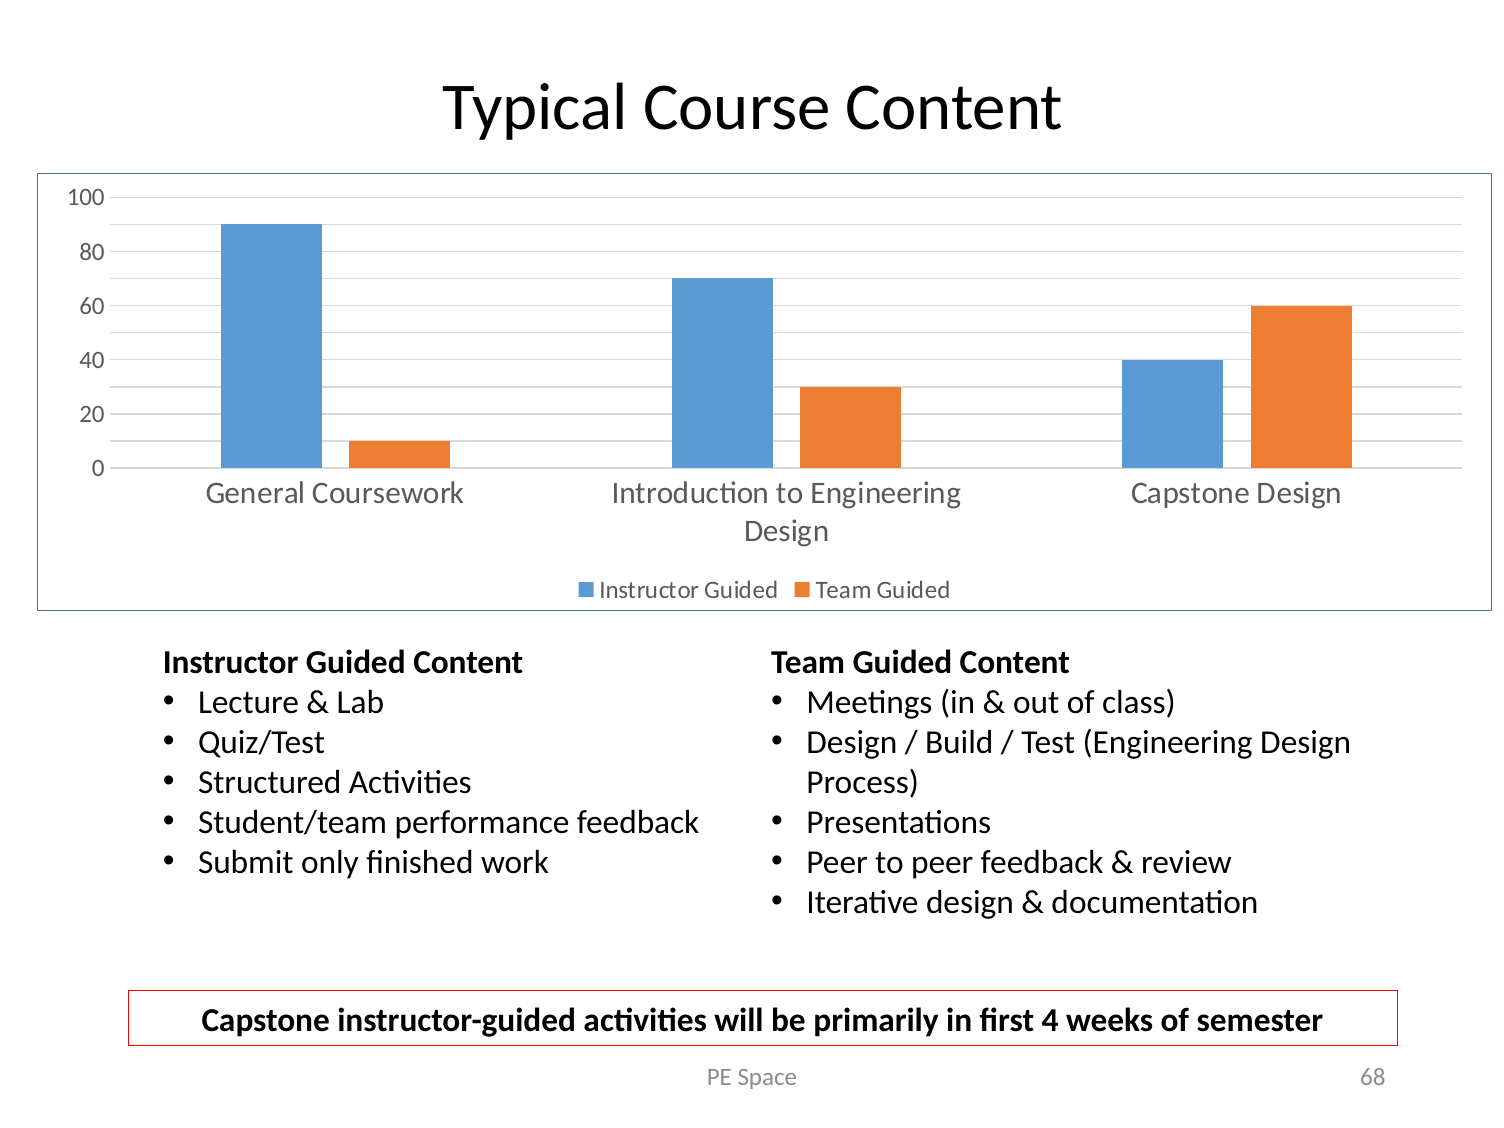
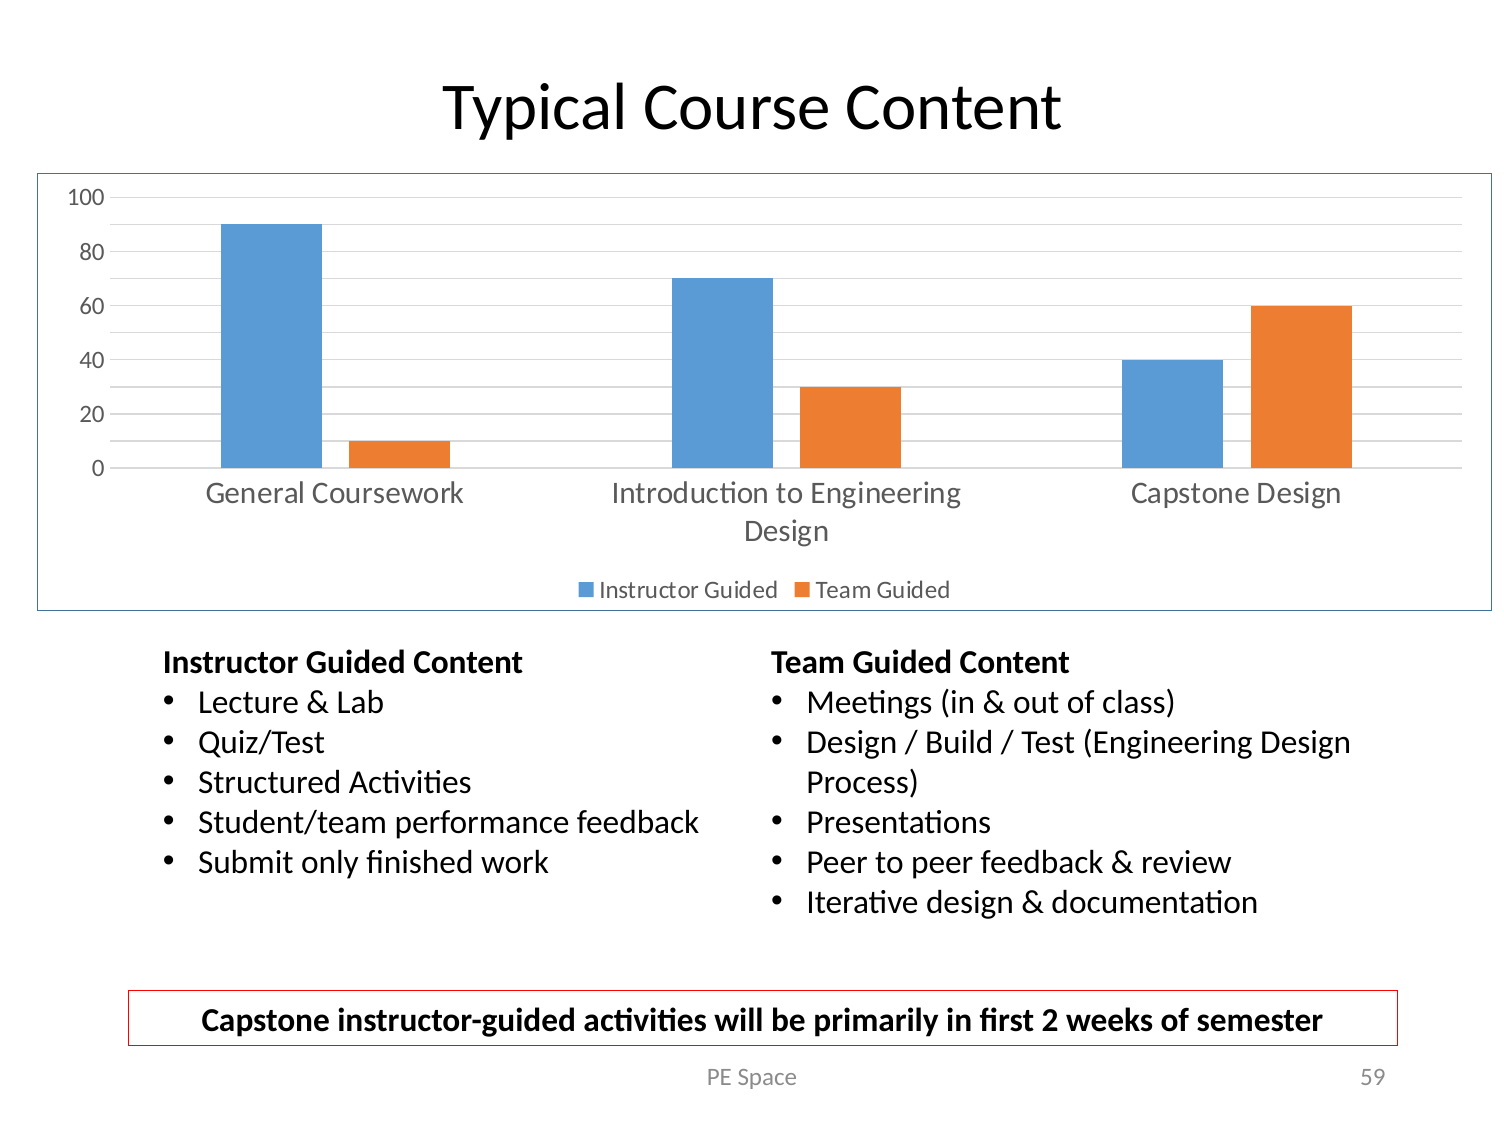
4: 4 -> 2
68: 68 -> 59
